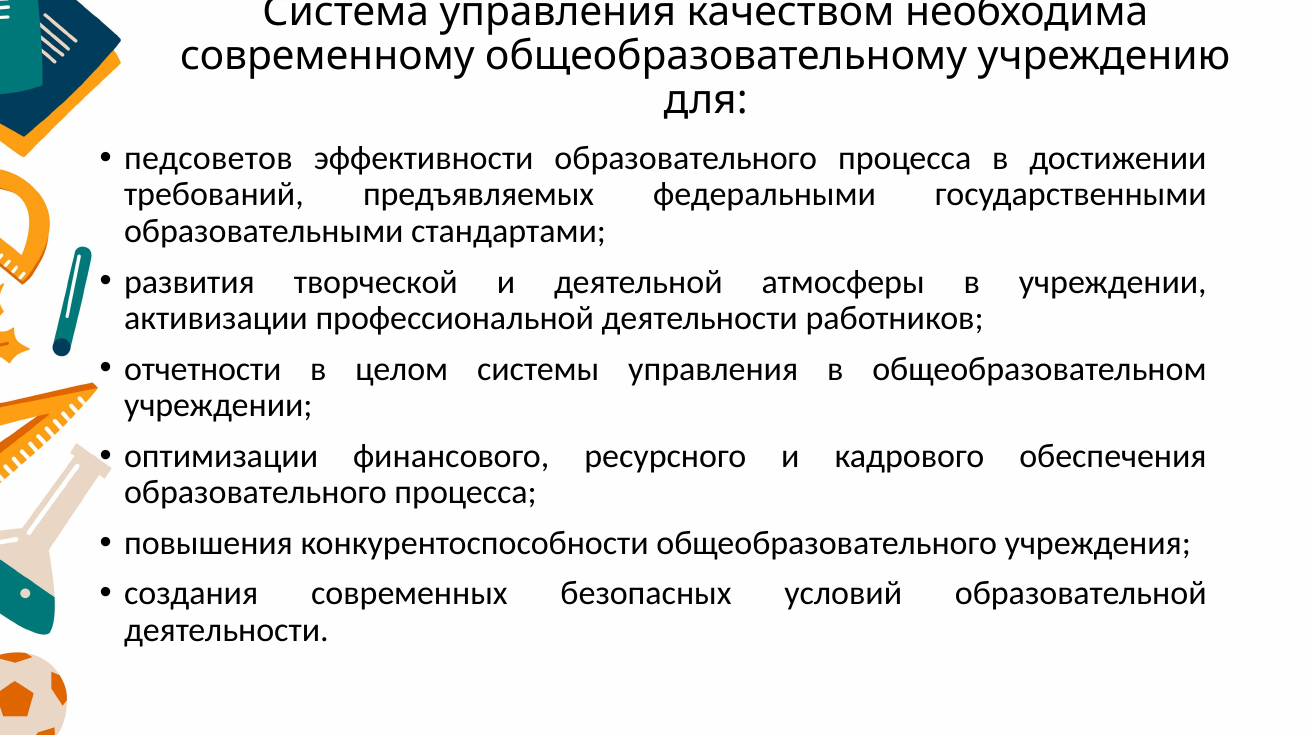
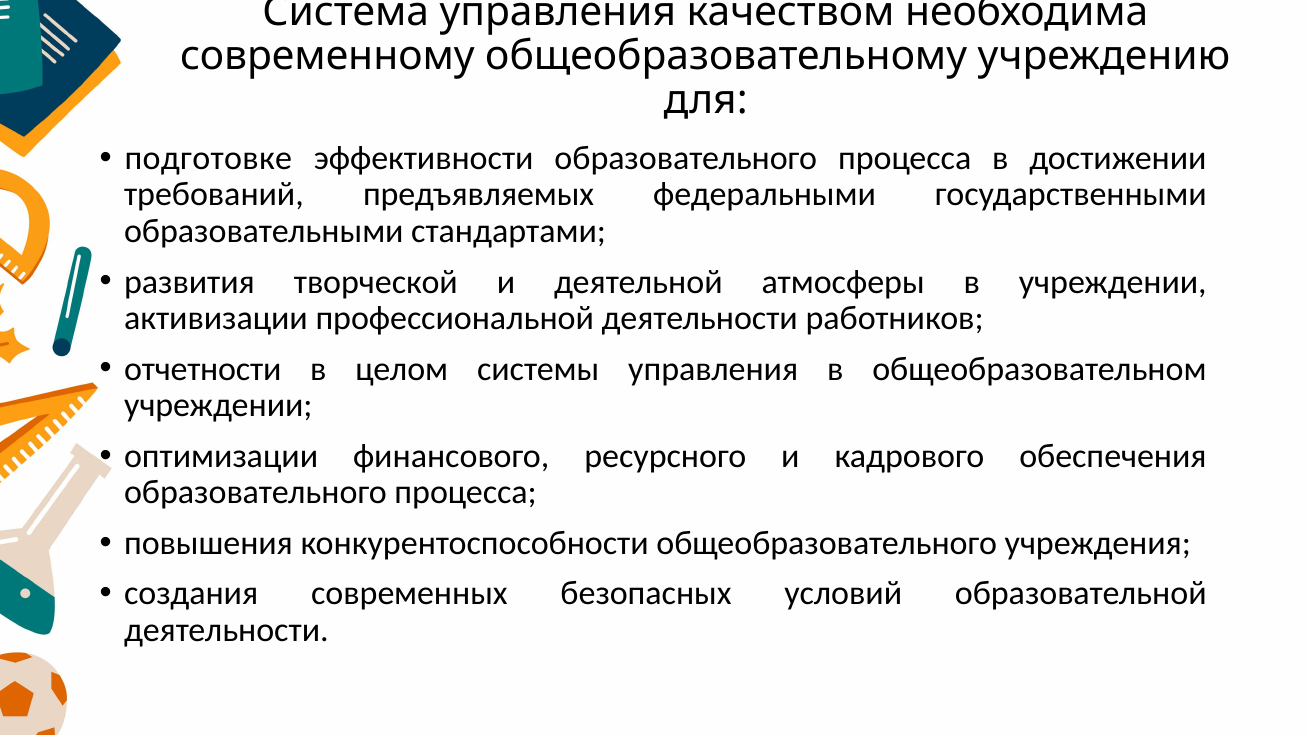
педсоветов: педсоветов -> подготовке
